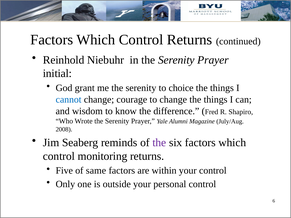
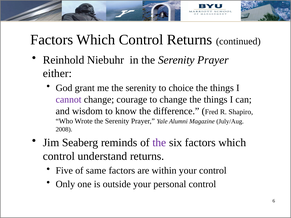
initial: initial -> either
cannot colour: blue -> purple
monitoring: monitoring -> understand
